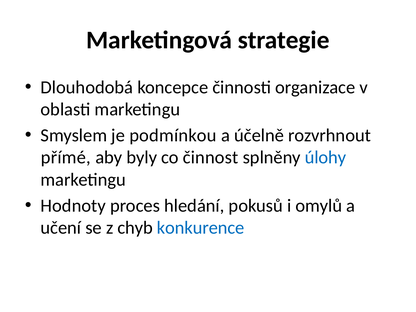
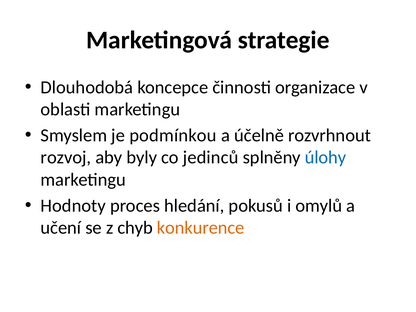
přímé: přímé -> rozvoj
činnost: činnost -> jedinců
konkurence colour: blue -> orange
